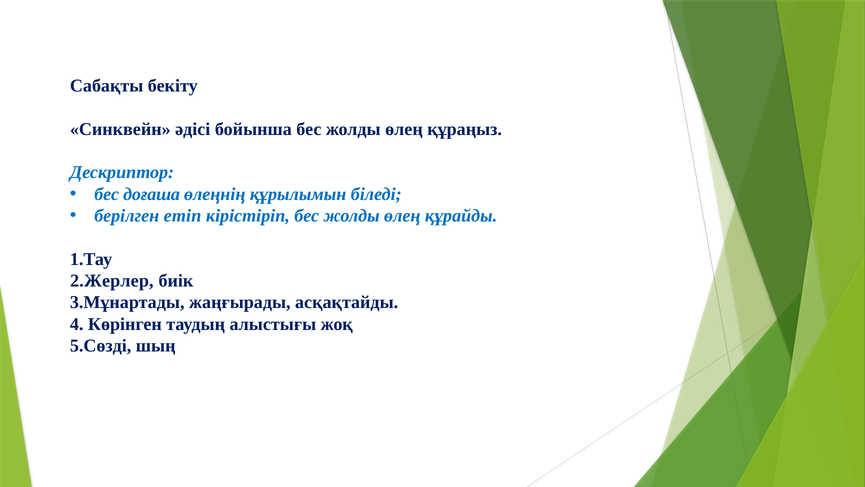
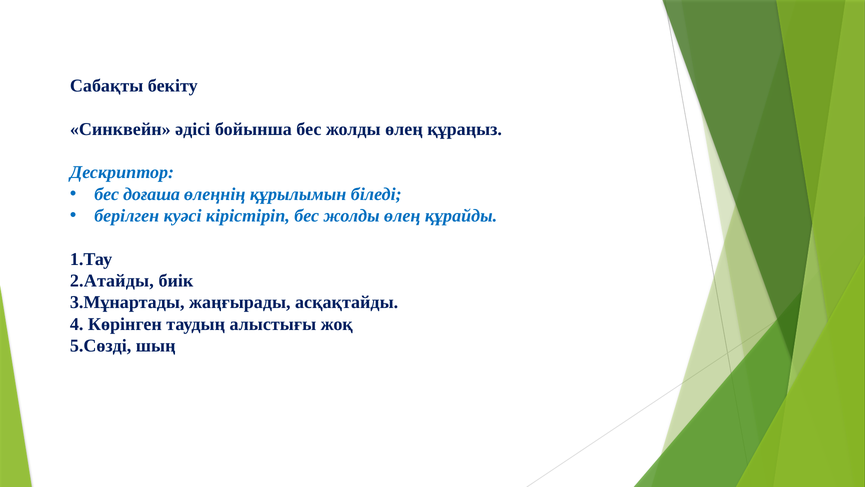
етіп: етіп -> куәсі
2.Жерлер: 2.Жерлер -> 2.Атайды
